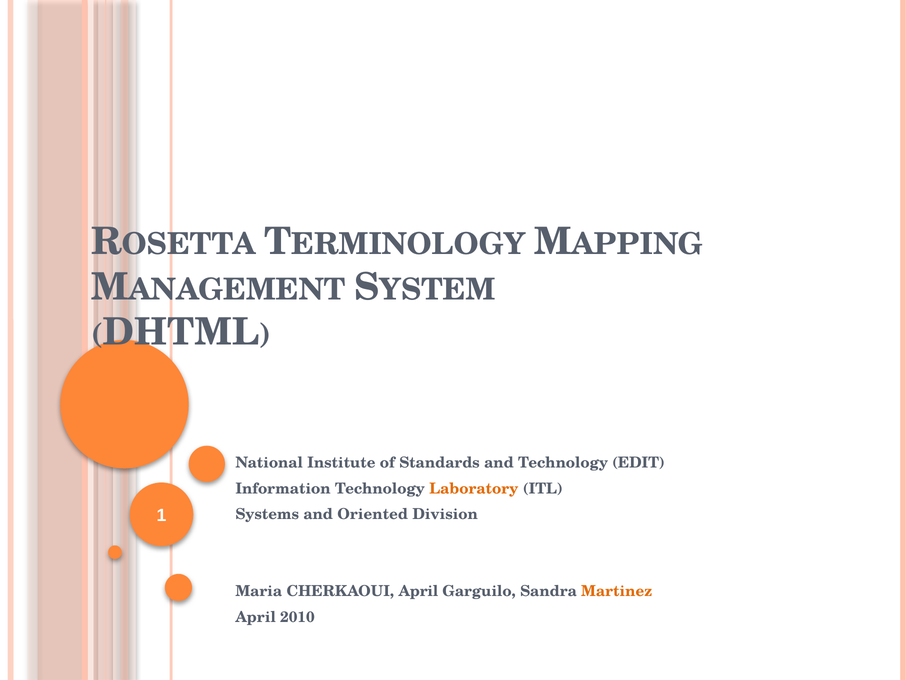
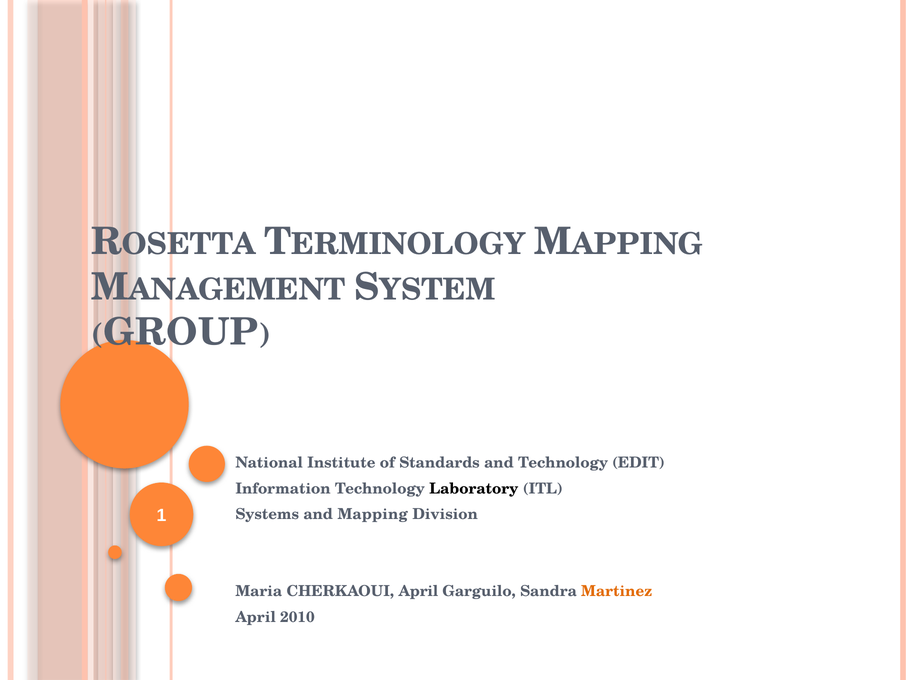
DHTML: DHTML -> GROUP
Laboratory colour: orange -> black
Oriented: Oriented -> Mapping
